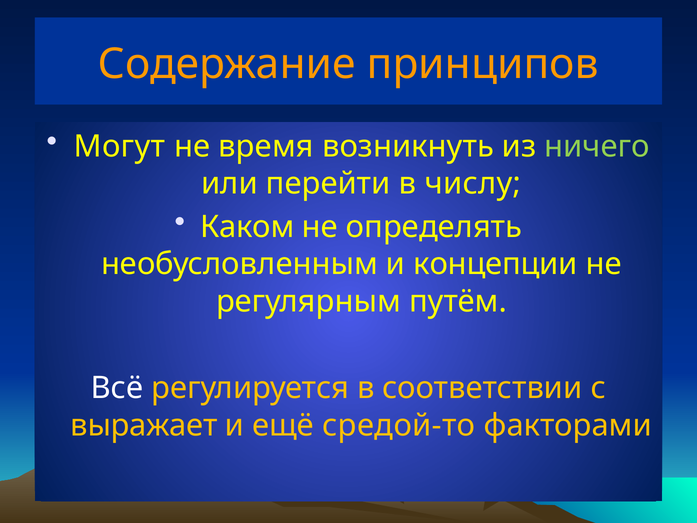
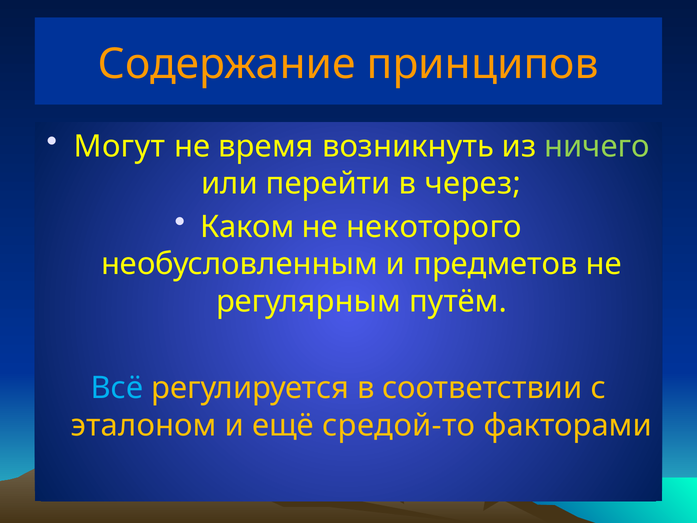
числу: числу -> через
определять: определять -> некоторого
концепции: концепции -> предметов
Всё colour: white -> light blue
выражает: выражает -> эталоном
